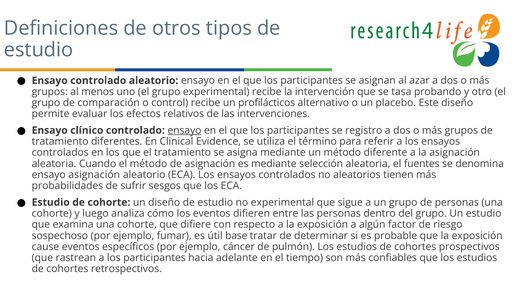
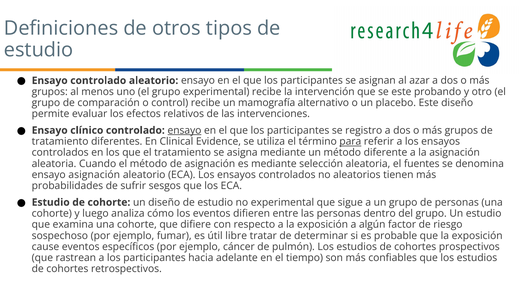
se tasa: tasa -> este
profilácticos: profilácticos -> mamografía
para underline: none -> present
base: base -> libre
